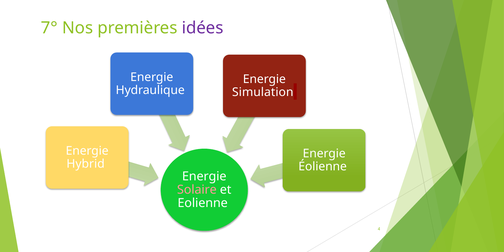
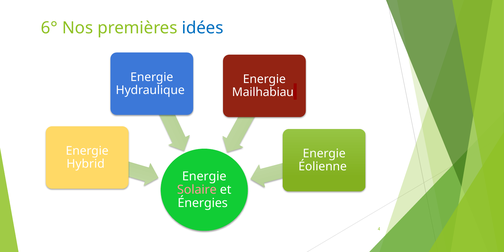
7°: 7° -> 6°
idées colour: purple -> blue
Simulation: Simulation -> Mailhabiau
Eolienne: Eolienne -> Énergies
